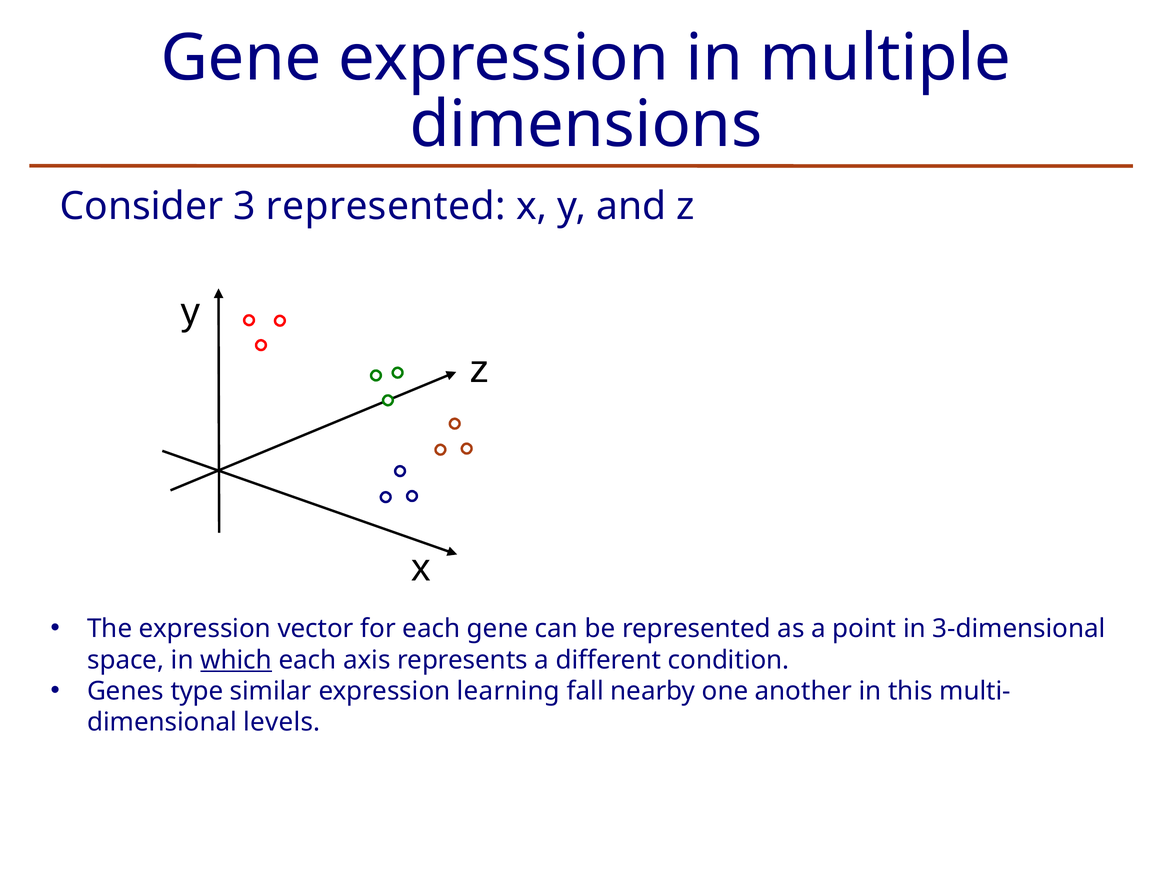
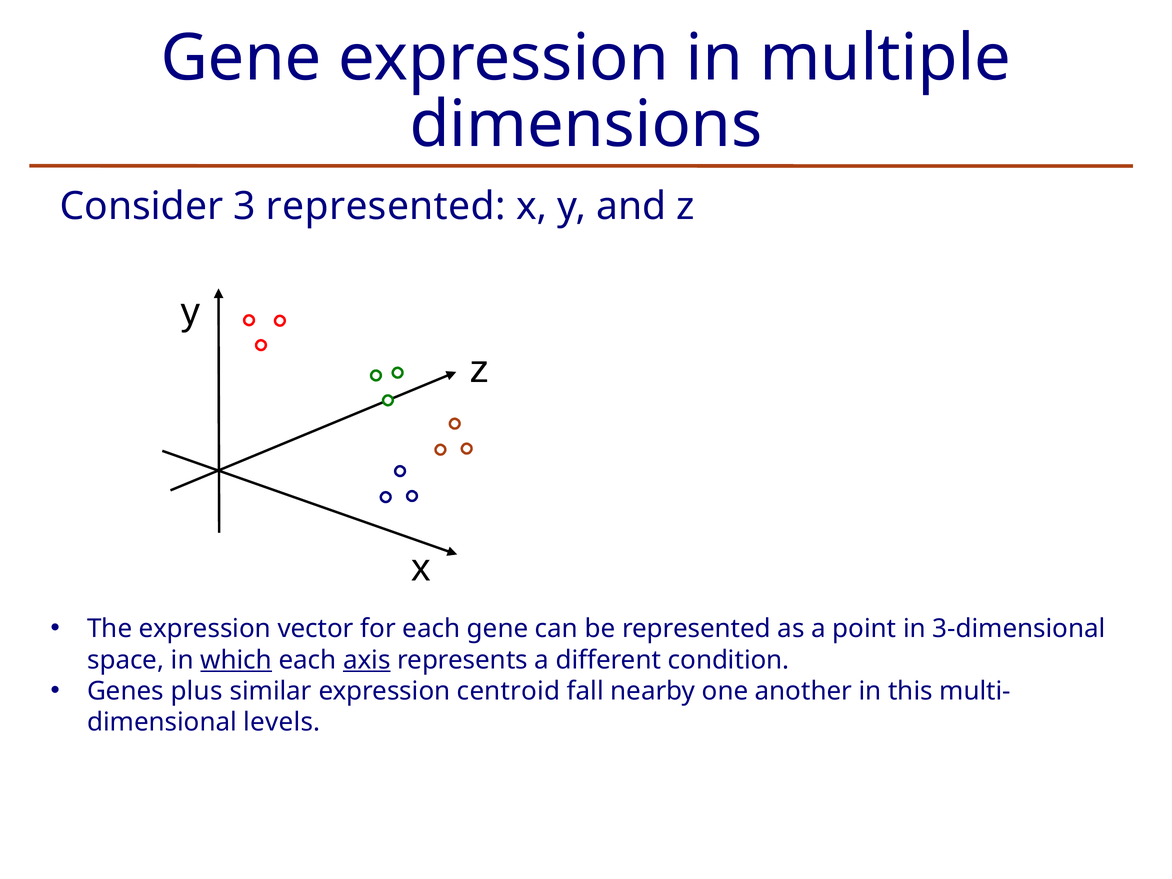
axis underline: none -> present
type: type -> plus
learning: learning -> centroid
